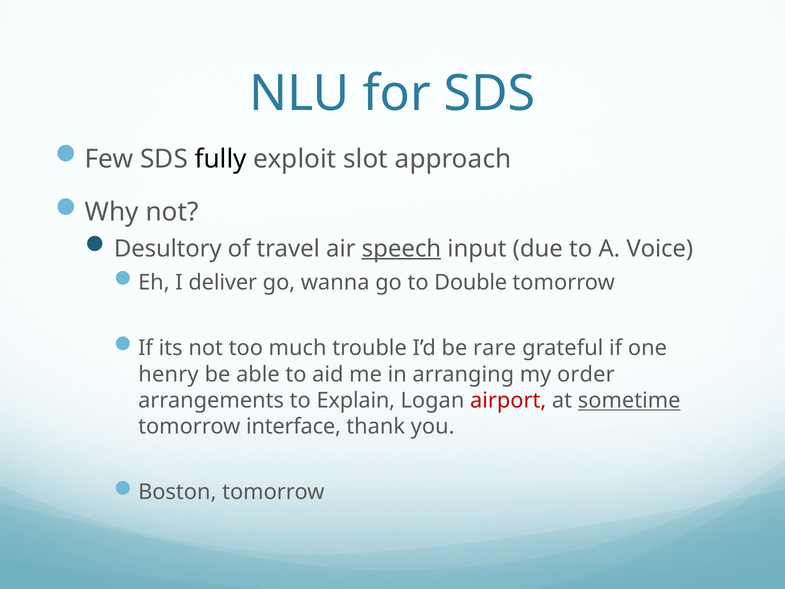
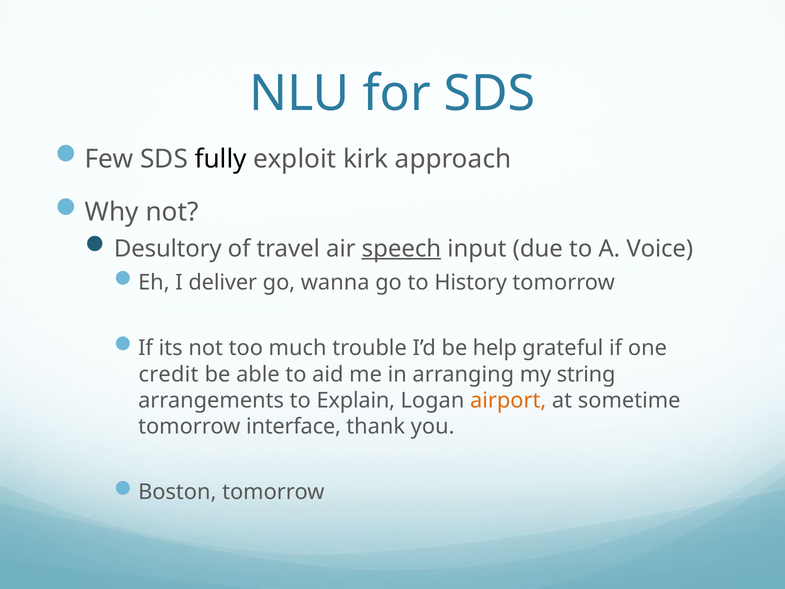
slot: slot -> kirk
Double: Double -> History
rare: rare -> help
henry: henry -> credit
order: order -> string
airport colour: red -> orange
sometime underline: present -> none
